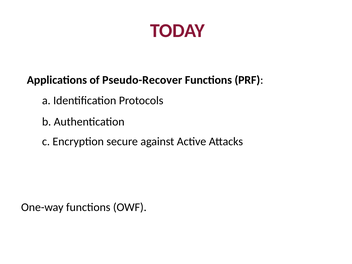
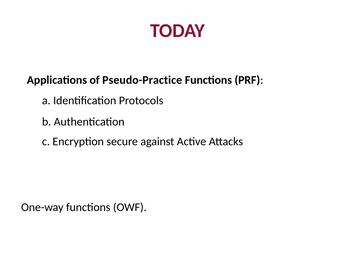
Pseudo-Recover: Pseudo-Recover -> Pseudo-Practice
